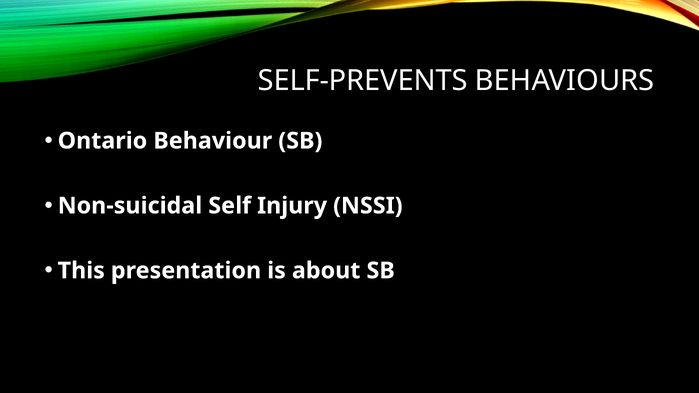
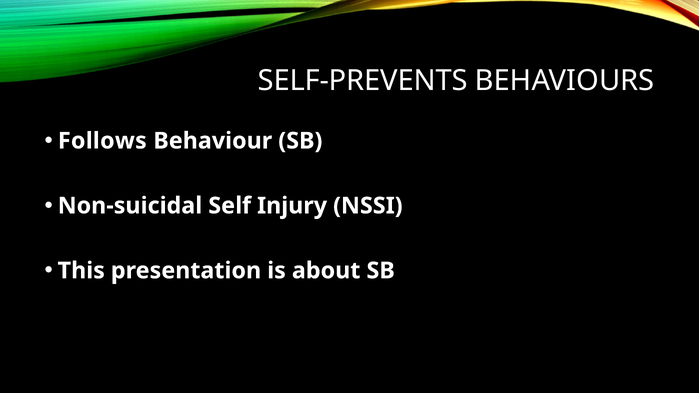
Ontario: Ontario -> Follows
